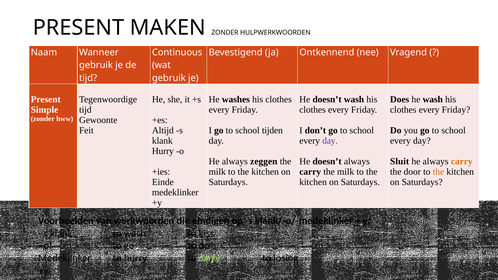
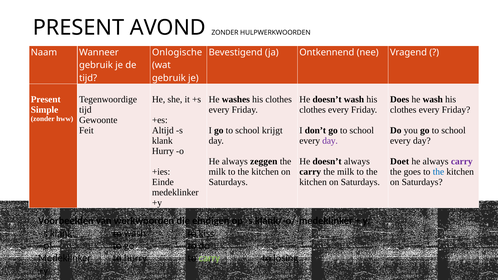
MAKEN: MAKEN -> AVOND
Continuous: Continuous -> Onlogische
tijden: tijden -> krijgt
Sluit: Sluit -> Doet
carry at (462, 161) colour: orange -> purple
door: door -> goes
the at (438, 172) colour: orange -> blue
